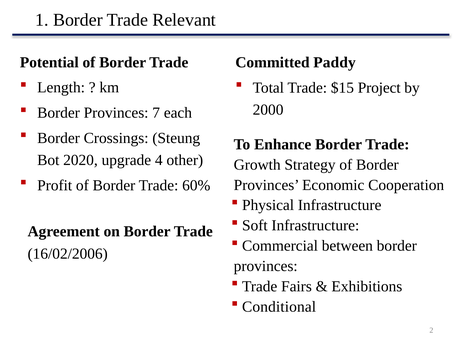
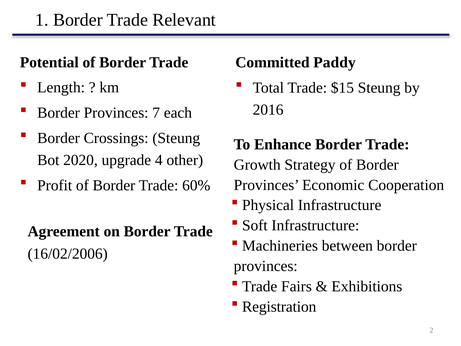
$15 Project: Project -> Steung
2000: 2000 -> 2016
Commercial: Commercial -> Machineries
Conditional: Conditional -> Registration
